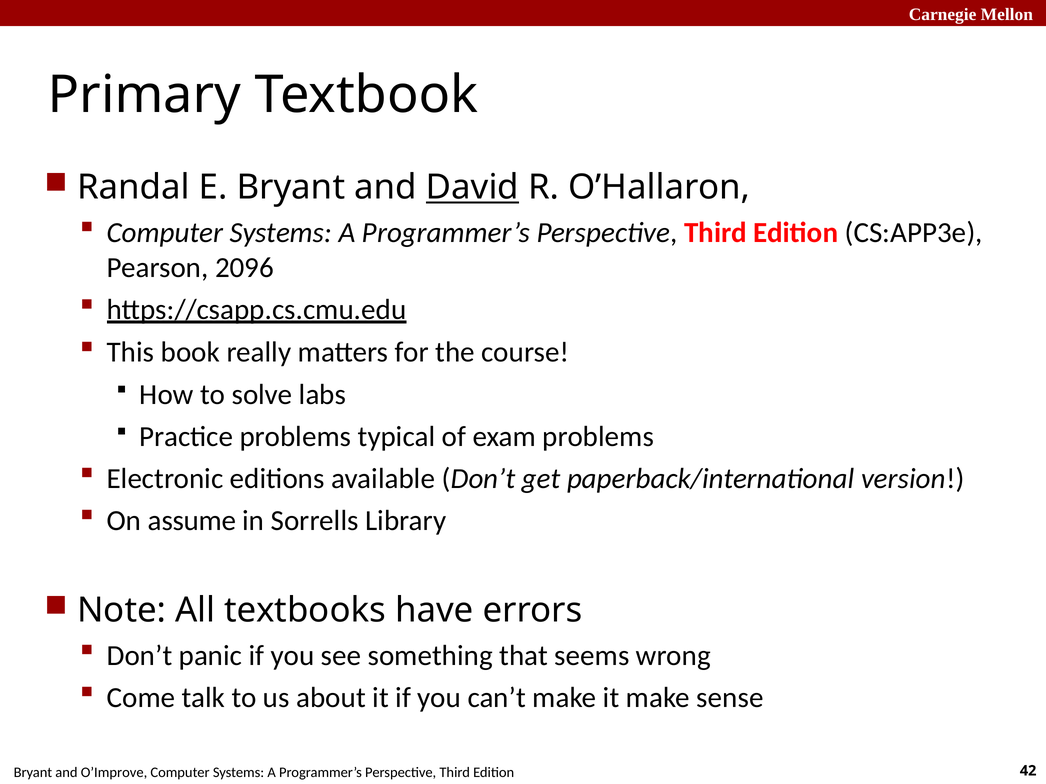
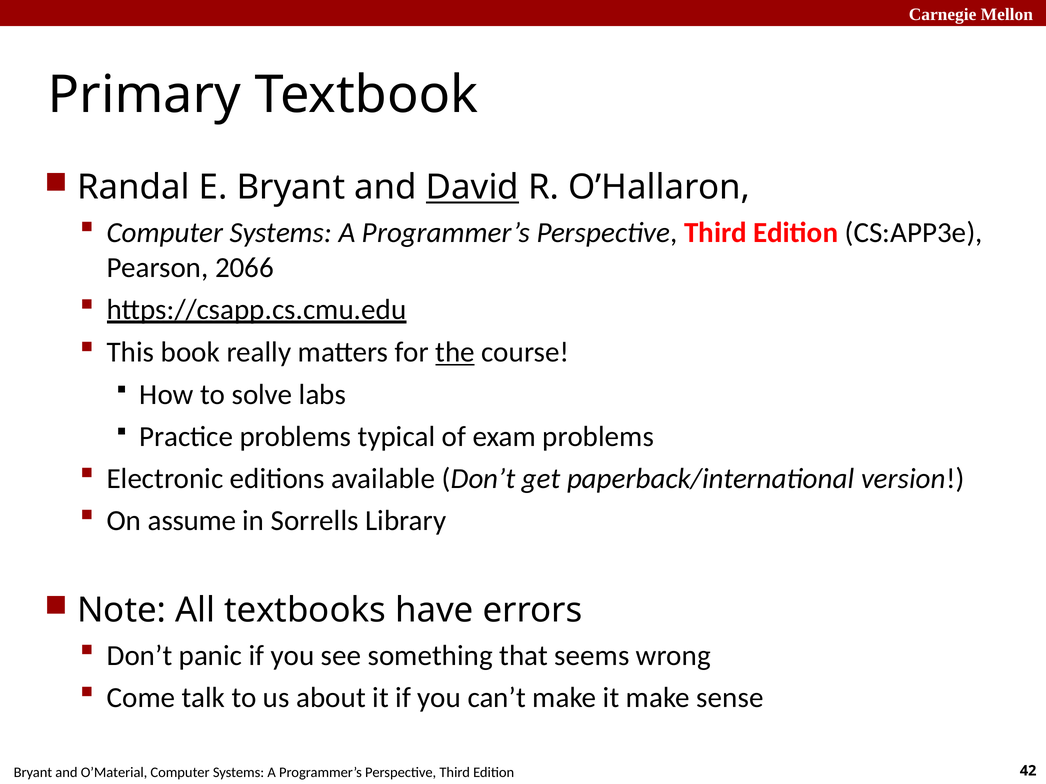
2096: 2096 -> 2066
the underline: none -> present
O’Improve: O’Improve -> O’Material
